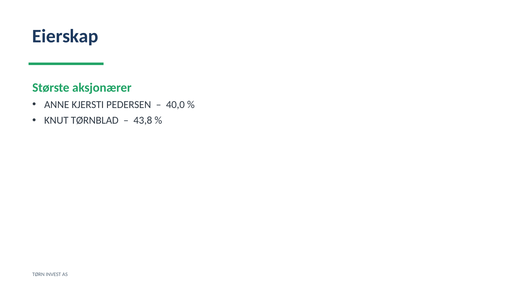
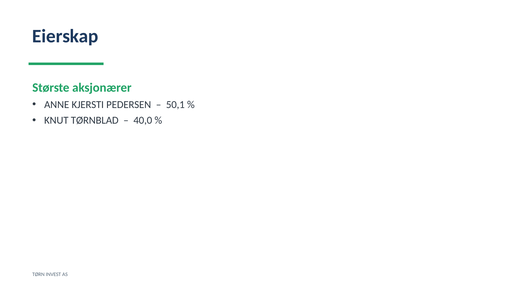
40,0: 40,0 -> 50,1
43,8: 43,8 -> 40,0
